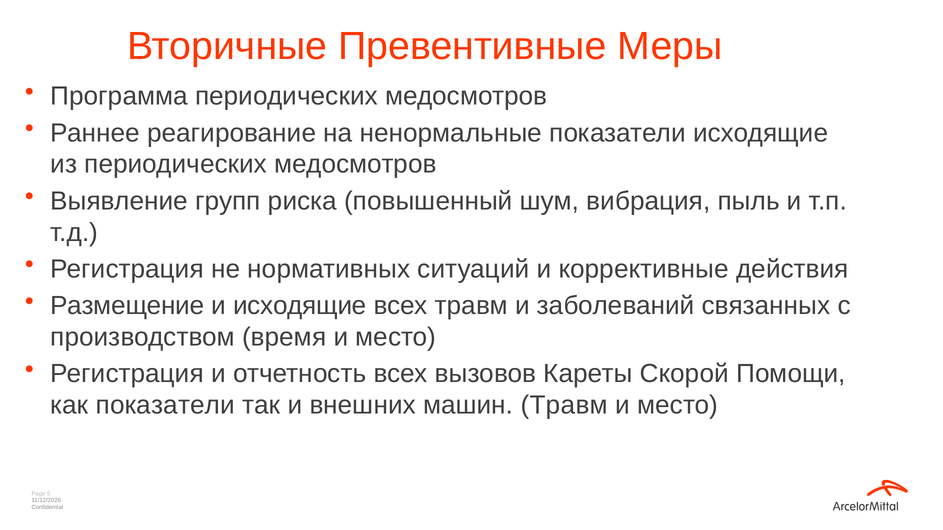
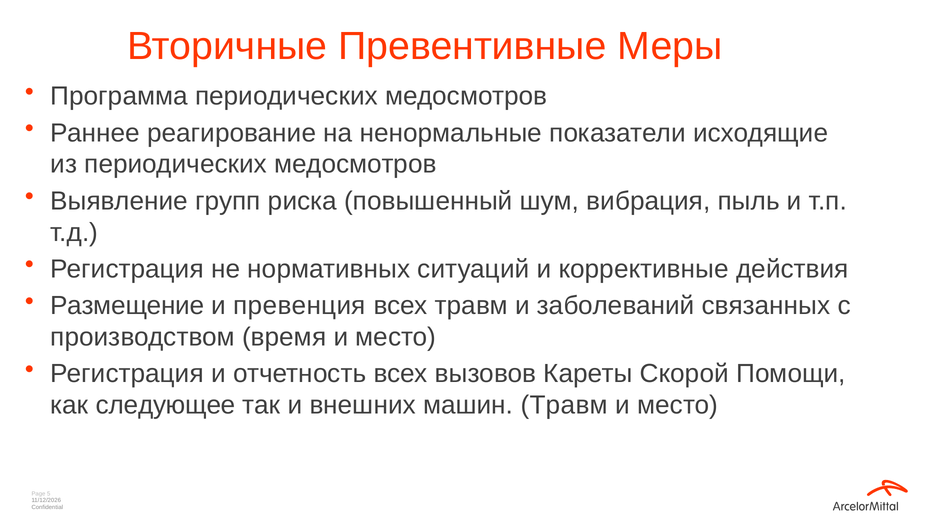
и исходящие: исходящие -> превенция
как показатели: показатели -> следующее
